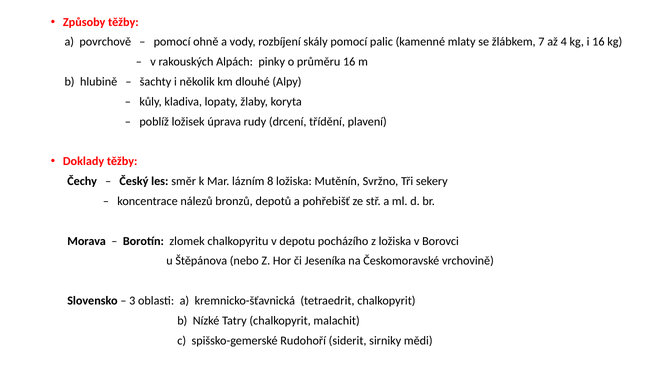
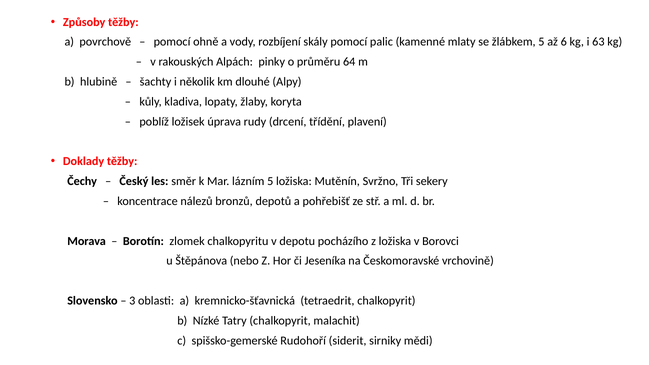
žlábkem 7: 7 -> 5
4: 4 -> 6
i 16: 16 -> 63
průměru 16: 16 -> 64
lázním 8: 8 -> 5
